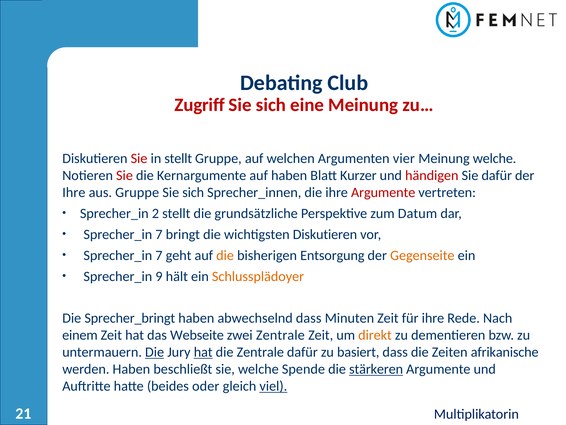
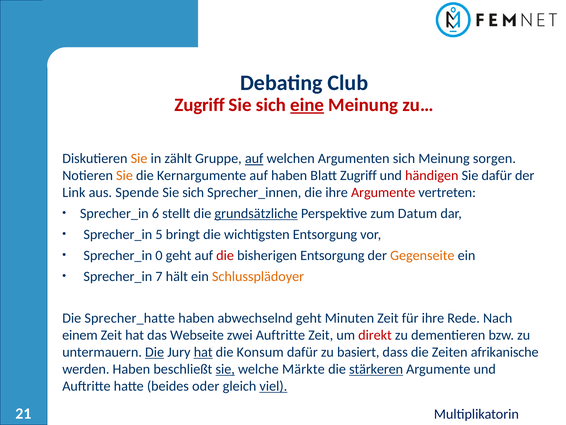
eine underline: none -> present
Sie at (139, 158) colour: red -> orange
in stellt: stellt -> zählt
auf at (254, 158) underline: none -> present
Argumenten vier: vier -> sich
Meinung welche: welche -> sorgen
Sie at (124, 175) colour: red -> orange
Blatt Kurzer: Kurzer -> Zugriff
Ihre at (74, 192): Ihre -> Link
aus Gruppe: Gruppe -> Spende
2: 2 -> 6
grundsätzliche underline: none -> present
7 at (159, 234): 7 -> 5
wichtigsten Diskutieren: Diskutieren -> Entsorgung
7 at (159, 255): 7 -> 0
die at (225, 255) colour: orange -> red
9: 9 -> 7
Sprecher_bringt: Sprecher_bringt -> Sprecher_hatte
abwechselnd dass: dass -> geht
zwei Zentrale: Zentrale -> Auftritte
direkt colour: orange -> red
die Zentrale: Zentrale -> Konsum
sie at (225, 369) underline: none -> present
Spende: Spende -> Märkte
